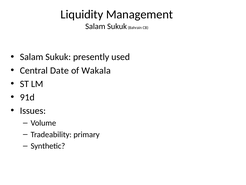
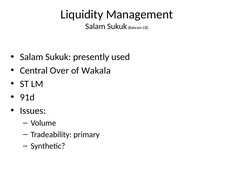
Date: Date -> Over
